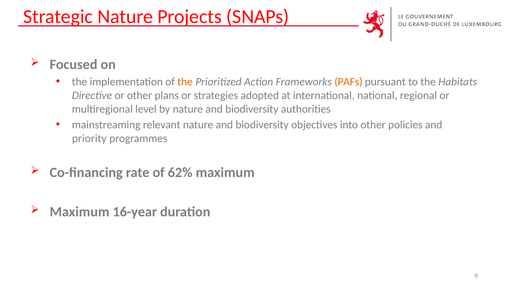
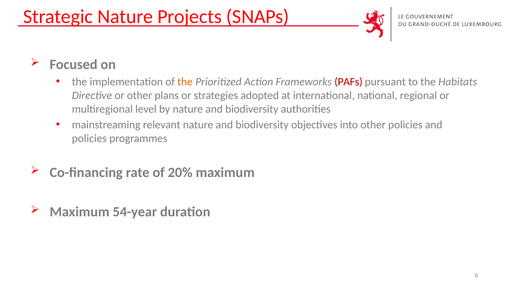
PAFs colour: orange -> red
priority at (89, 138): priority -> policies
62%: 62% -> 20%
16-year: 16-year -> 54-year
